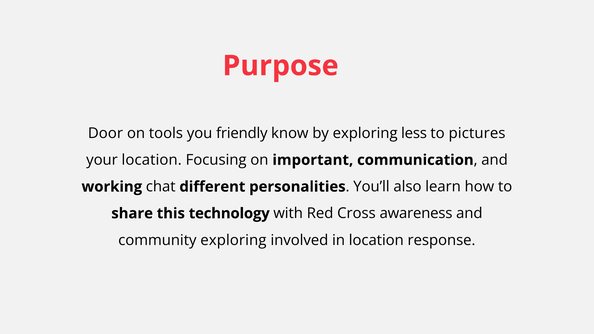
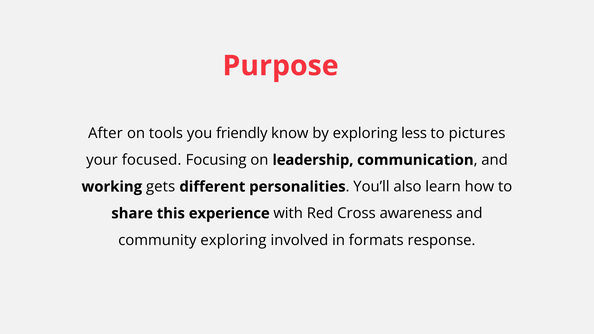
Door: Door -> After
your location: location -> focused
important: important -> leadership
chat: chat -> gets
technology: technology -> experience
in location: location -> formats
